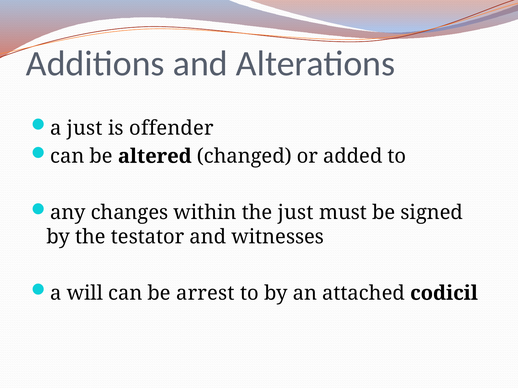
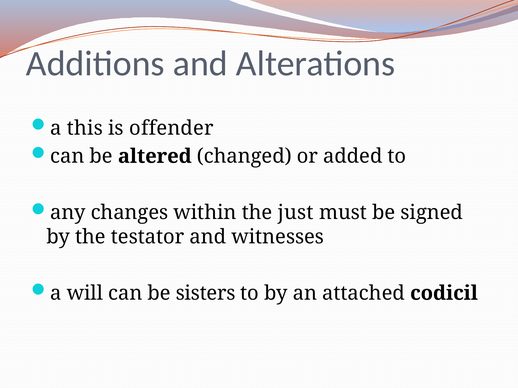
a just: just -> this
arrest: arrest -> sisters
